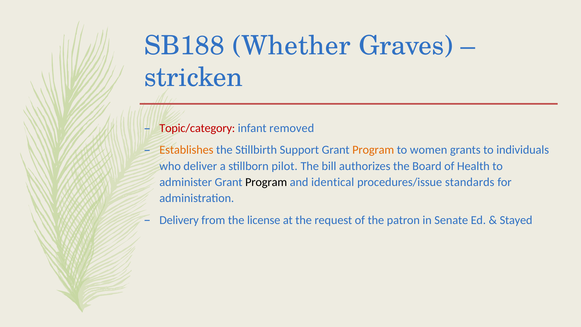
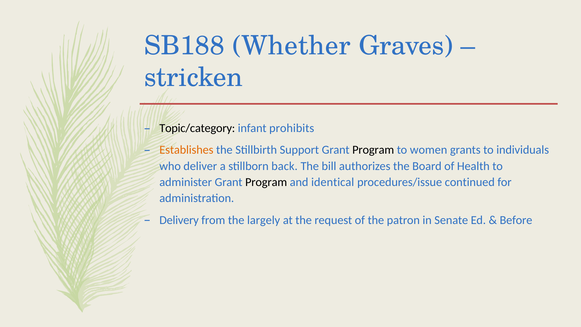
Topic/category colour: red -> black
removed: removed -> prohibits
Program at (373, 150) colour: orange -> black
pilot: pilot -> back
standards: standards -> continued
license: license -> largely
Stayed: Stayed -> Before
